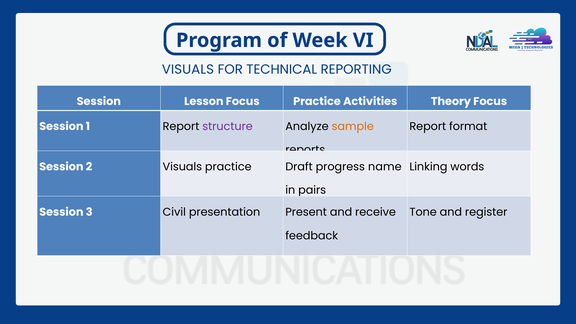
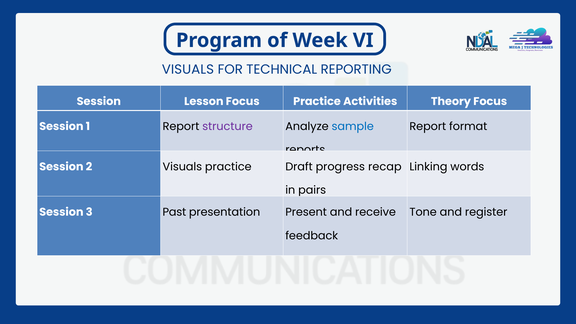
sample colour: orange -> blue
name: name -> recap
Civil: Civil -> Past
